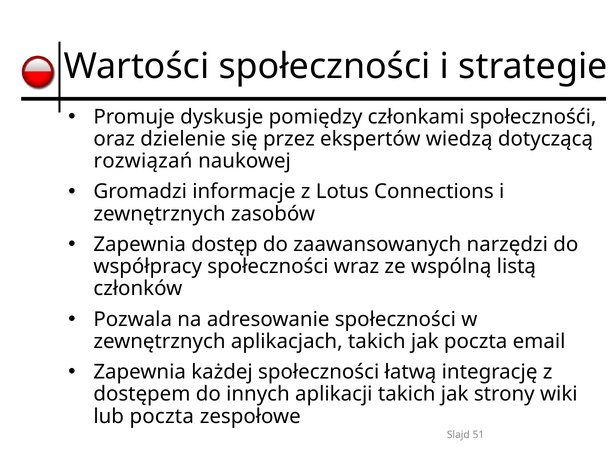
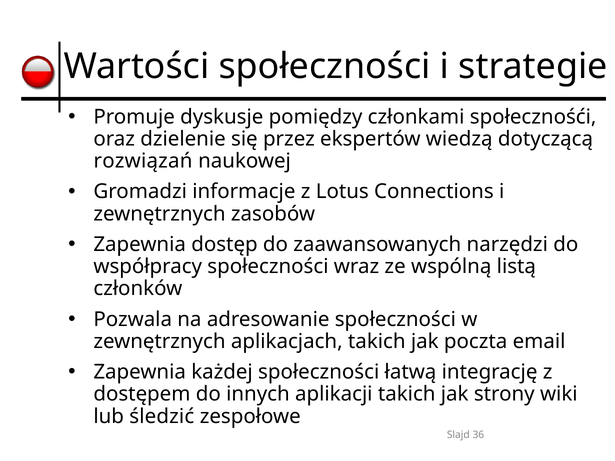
lub poczta: poczta -> śledzić
51: 51 -> 36
